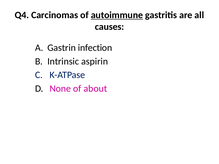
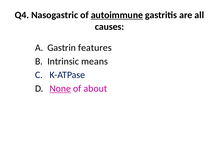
Carcinomas: Carcinomas -> Nasogastric
infection: infection -> features
aspirin: aspirin -> means
None underline: none -> present
